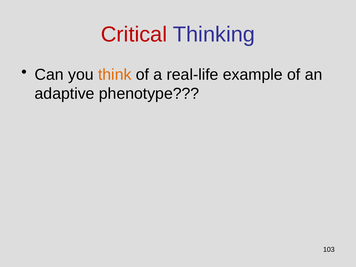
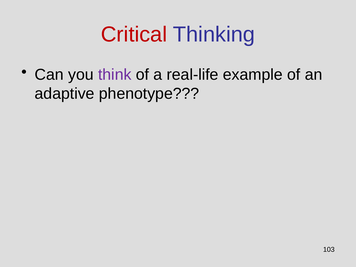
think colour: orange -> purple
